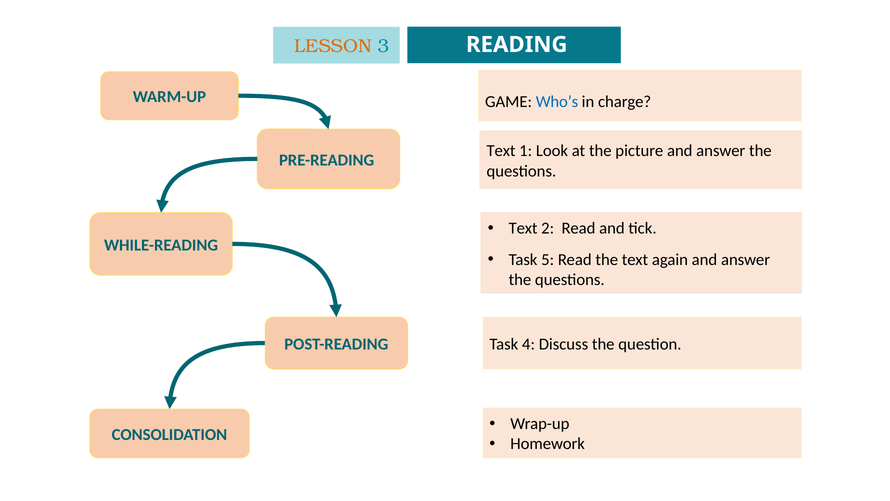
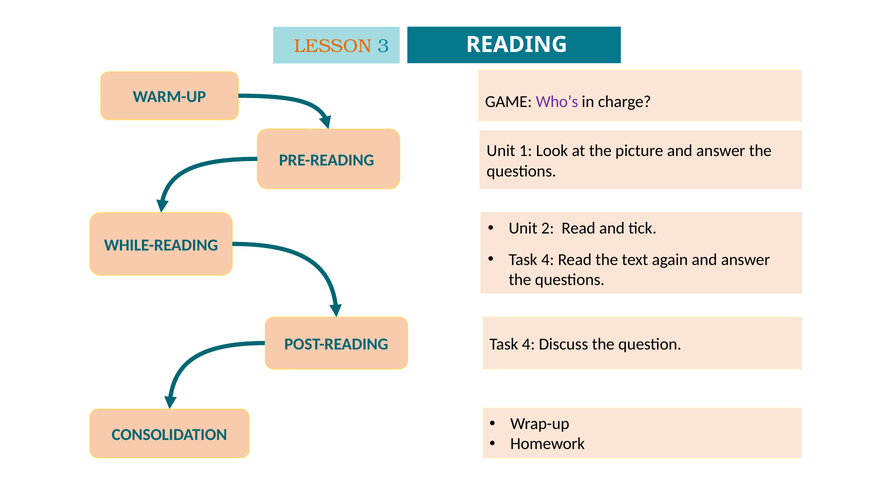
Who’s colour: blue -> purple
Text at (501, 151): Text -> Unit
Text at (523, 228): Text -> Unit
5 at (548, 259): 5 -> 4
